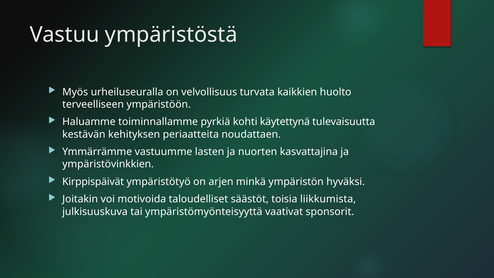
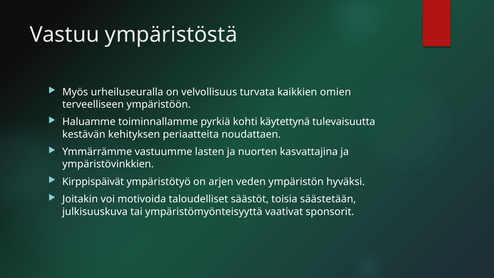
huolto: huolto -> omien
minkä: minkä -> veden
liikkumista: liikkumista -> säästetään
